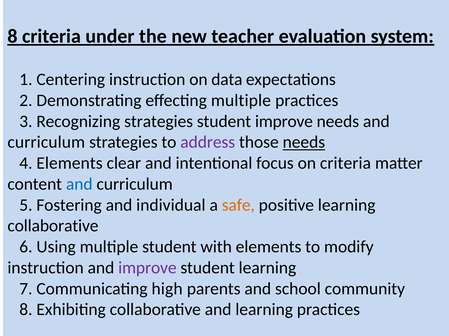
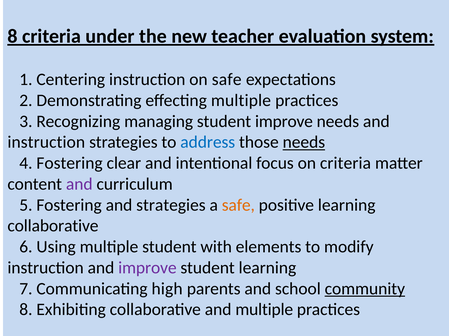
on data: data -> safe
Recognizing strategies: strategies -> managing
curriculum at (46, 143): curriculum -> instruction
address colour: purple -> blue
4 Elements: Elements -> Fostering
and at (79, 184) colour: blue -> purple
and individual: individual -> strategies
community underline: none -> present
and learning: learning -> multiple
